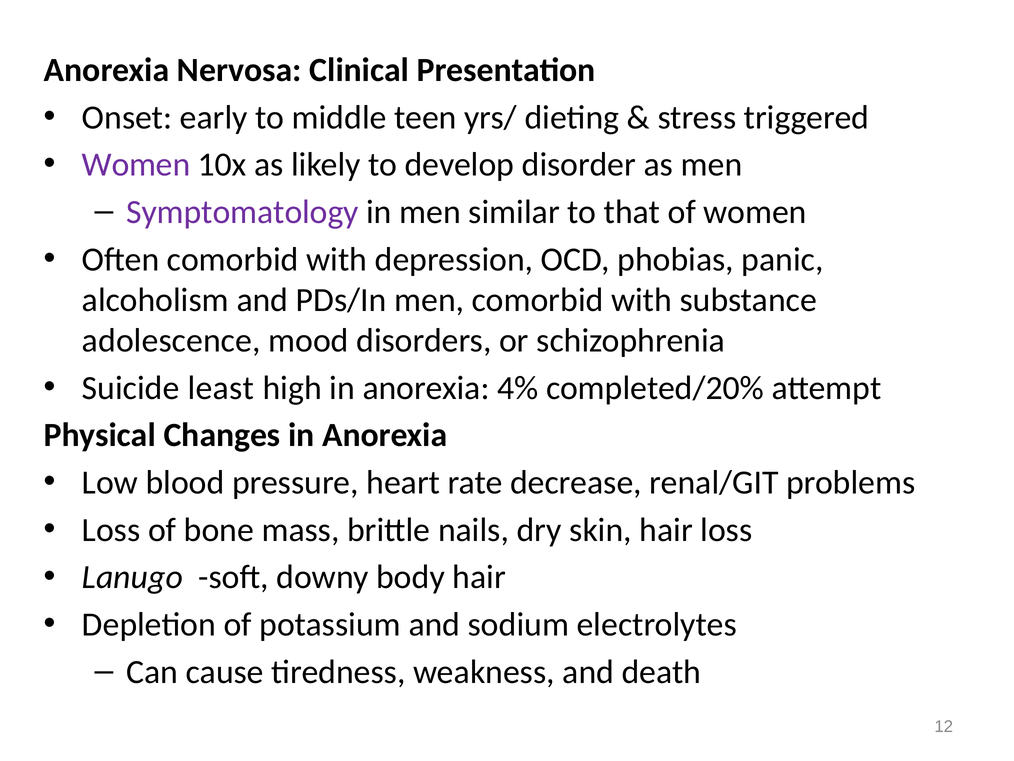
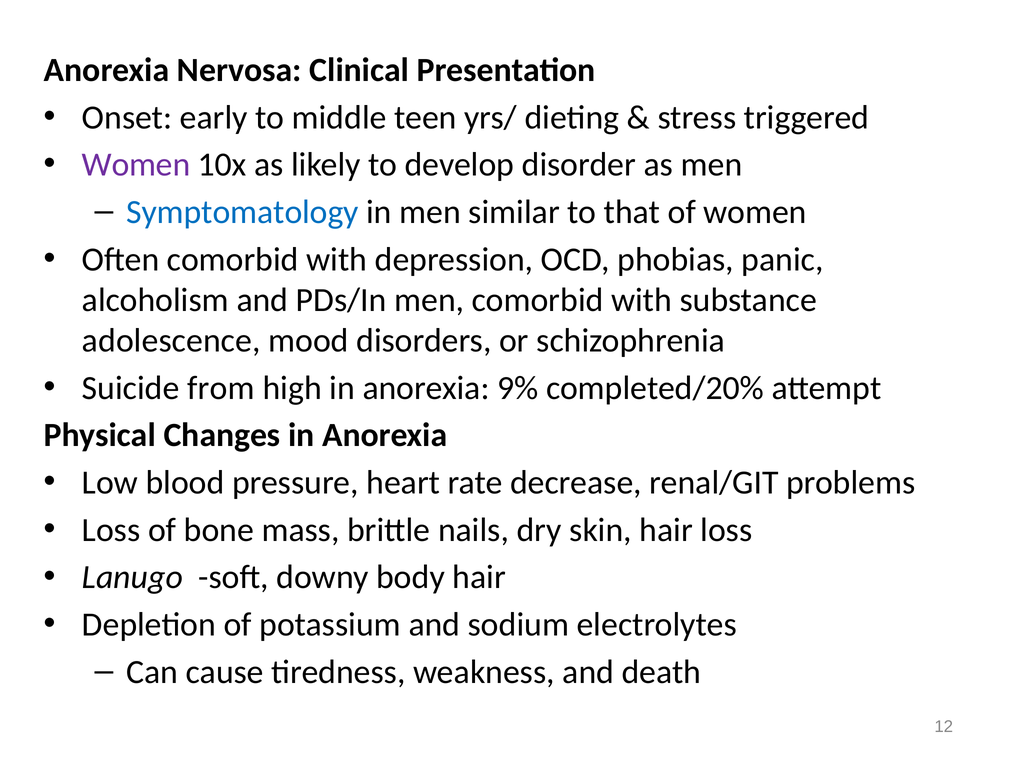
Symptomatology colour: purple -> blue
least: least -> from
4%: 4% -> 9%
